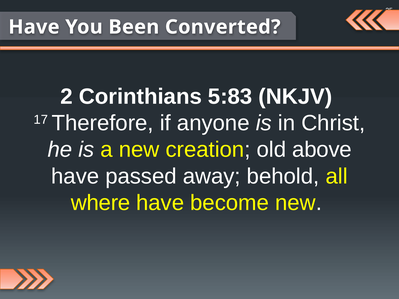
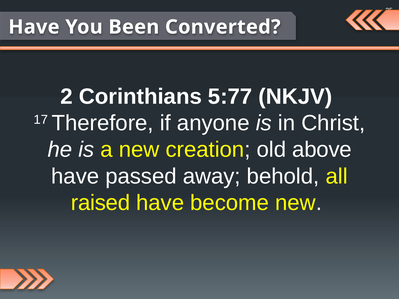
5:83: 5:83 -> 5:77
where: where -> raised
